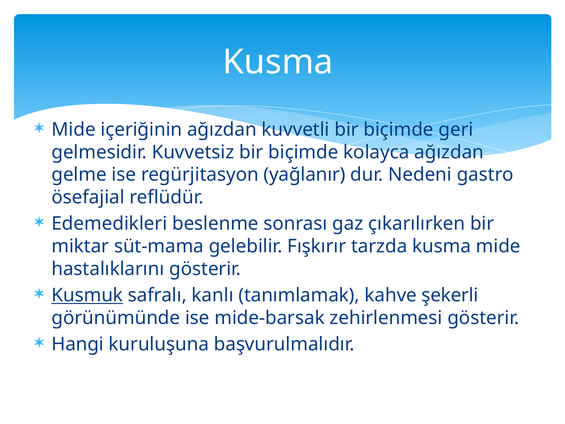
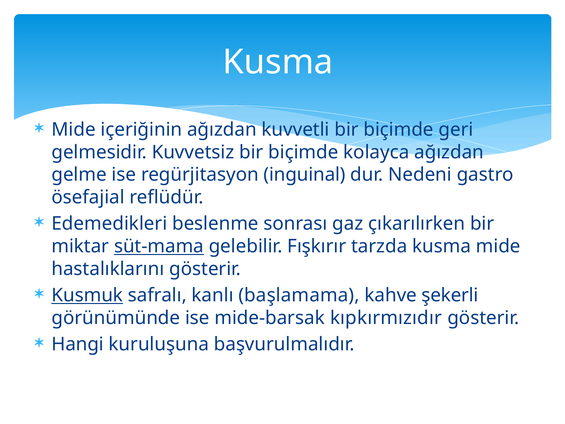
yağlanır: yağlanır -> inguinal
süt-mama underline: none -> present
tanımlamak: tanımlamak -> başlamama
zehirlenmesi: zehirlenmesi -> kıpkırmızıdır
